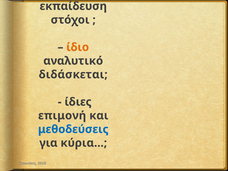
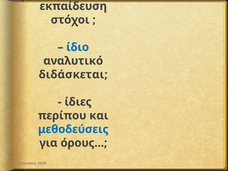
ίδιο colour: orange -> blue
επιμονή: επιμονή -> περίπου
κύρια…: κύρια… -> όρους…
